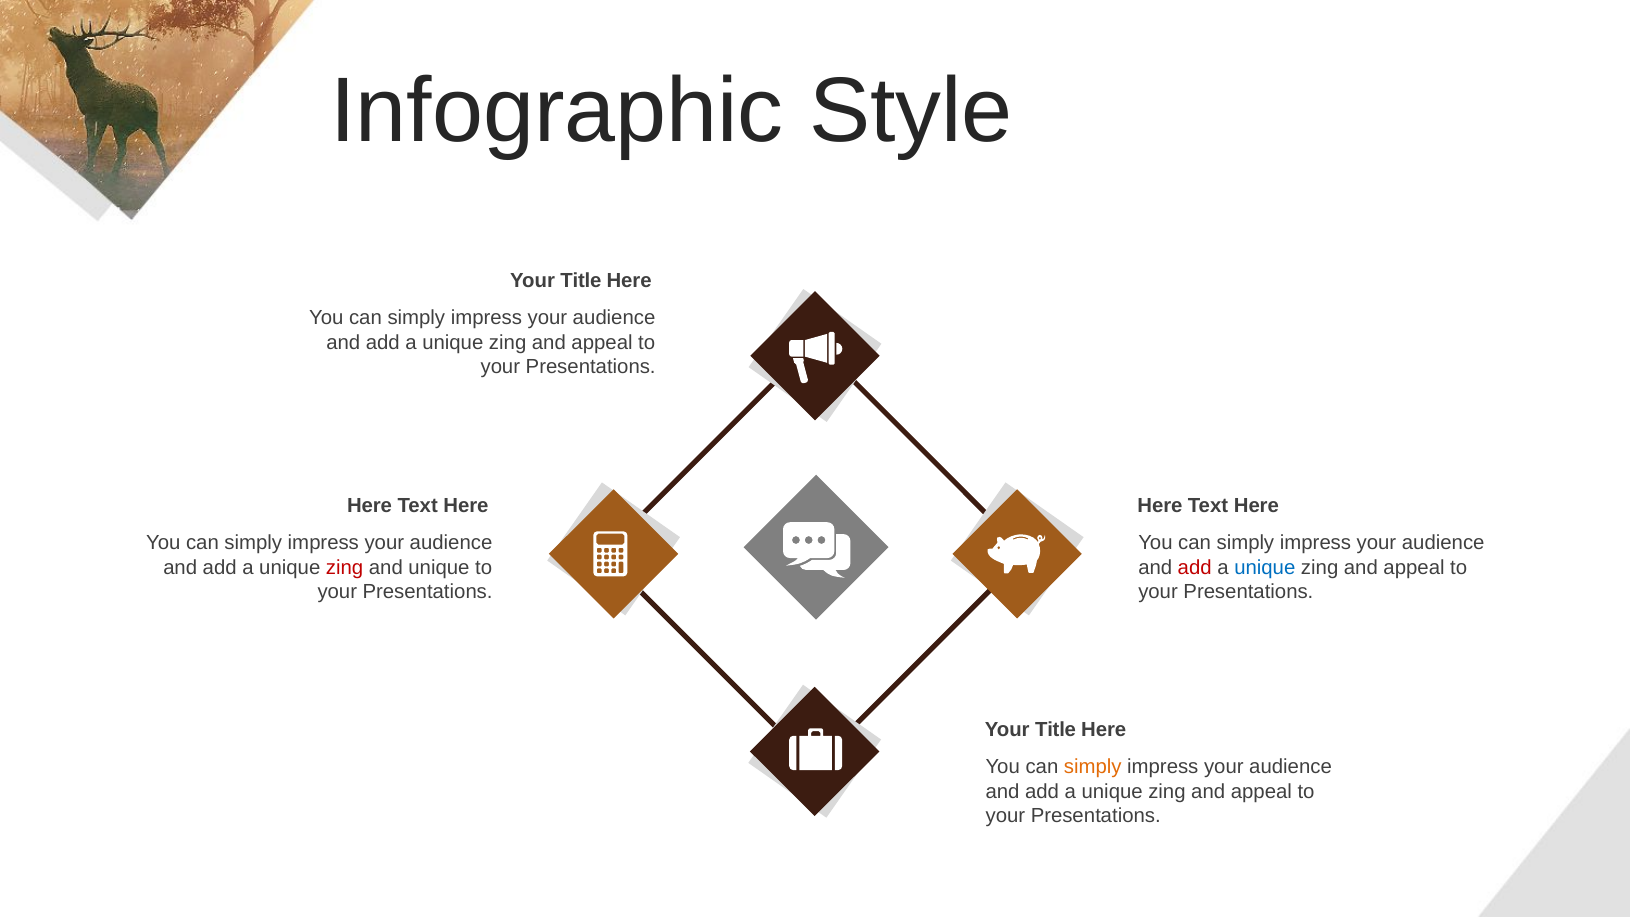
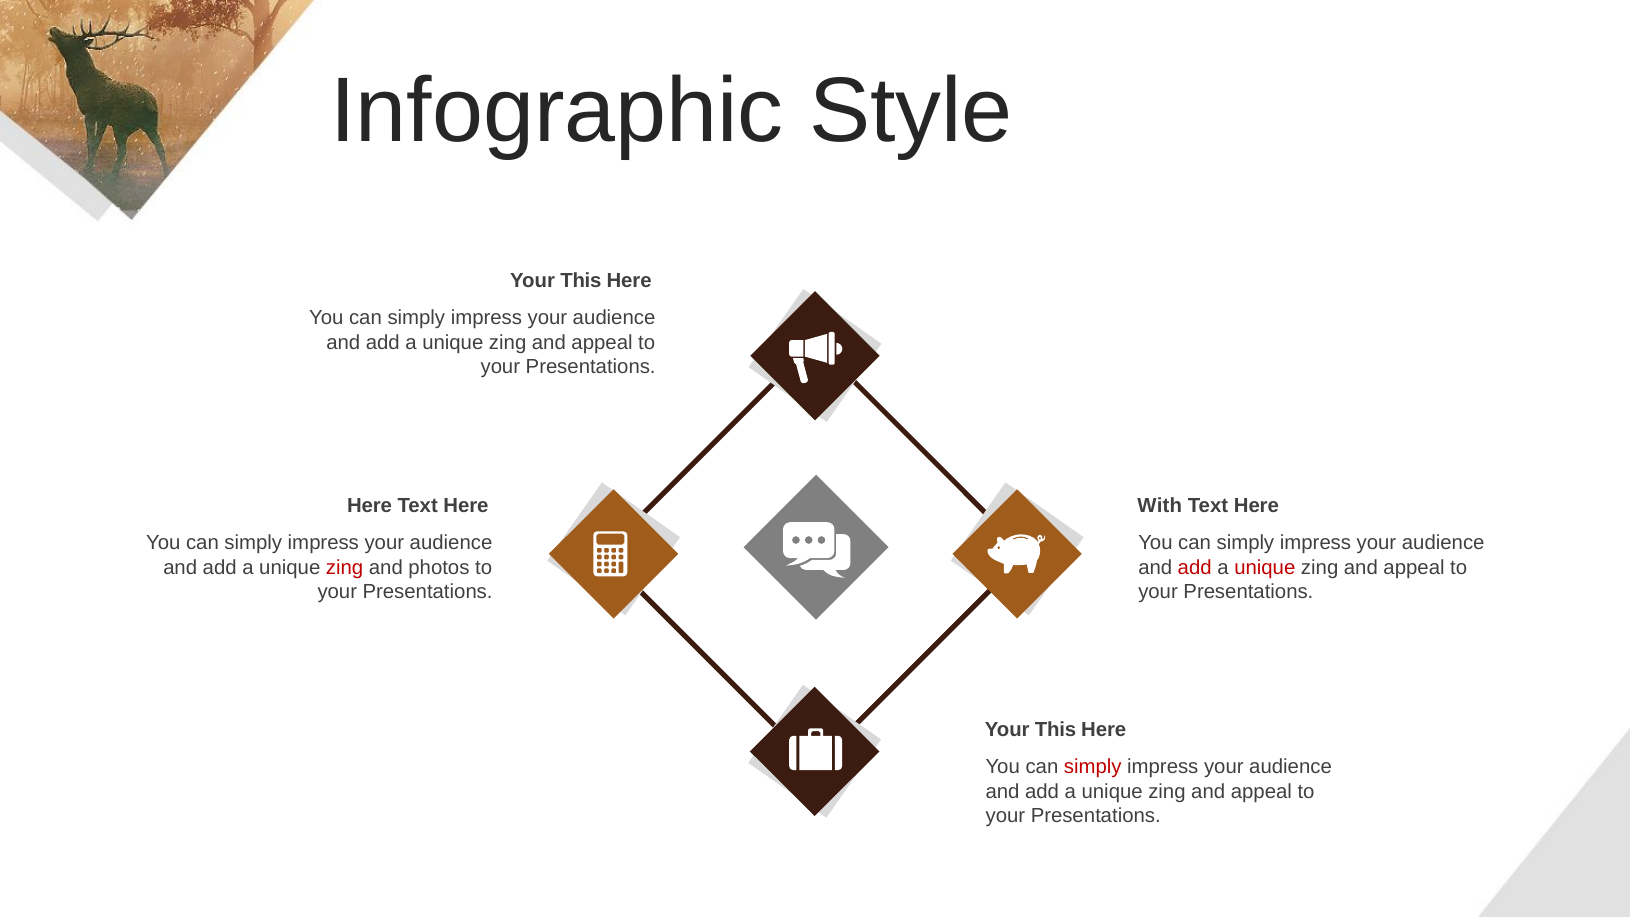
Title at (581, 281): Title -> This
Here at (1160, 506): Here -> With
and unique: unique -> photos
unique at (1265, 567) colour: blue -> red
Title at (1056, 730): Title -> This
simply at (1093, 767) colour: orange -> red
